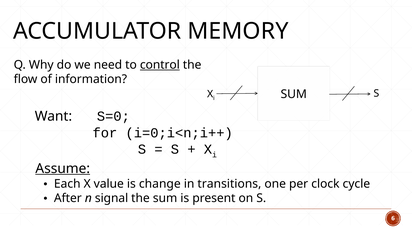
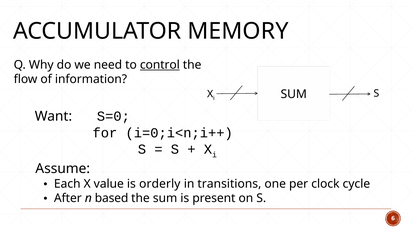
Assume underline: present -> none
change: change -> orderly
signal: signal -> based
